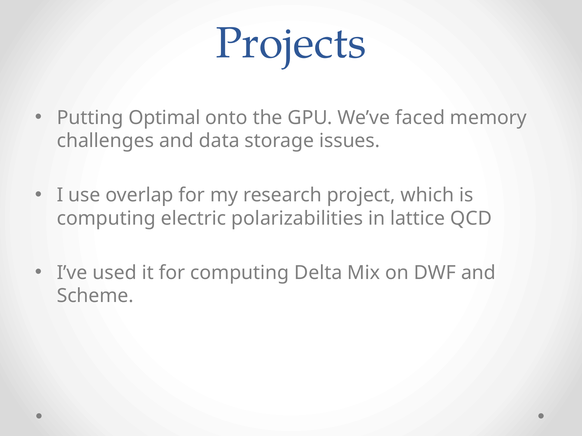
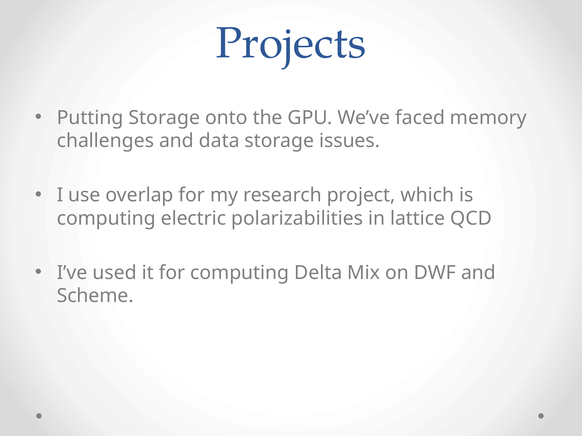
Putting Optimal: Optimal -> Storage
